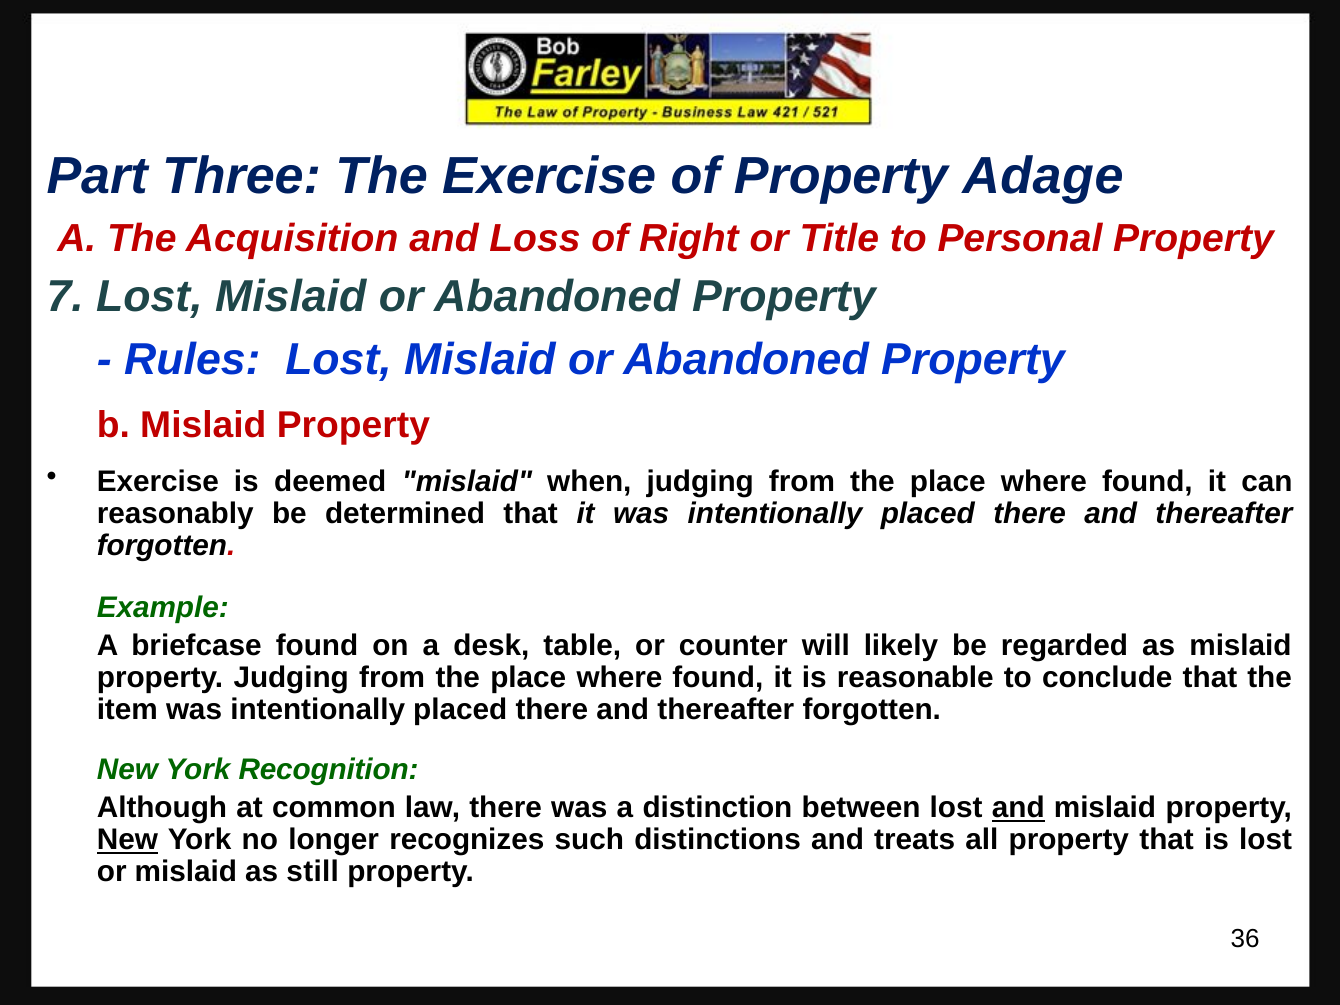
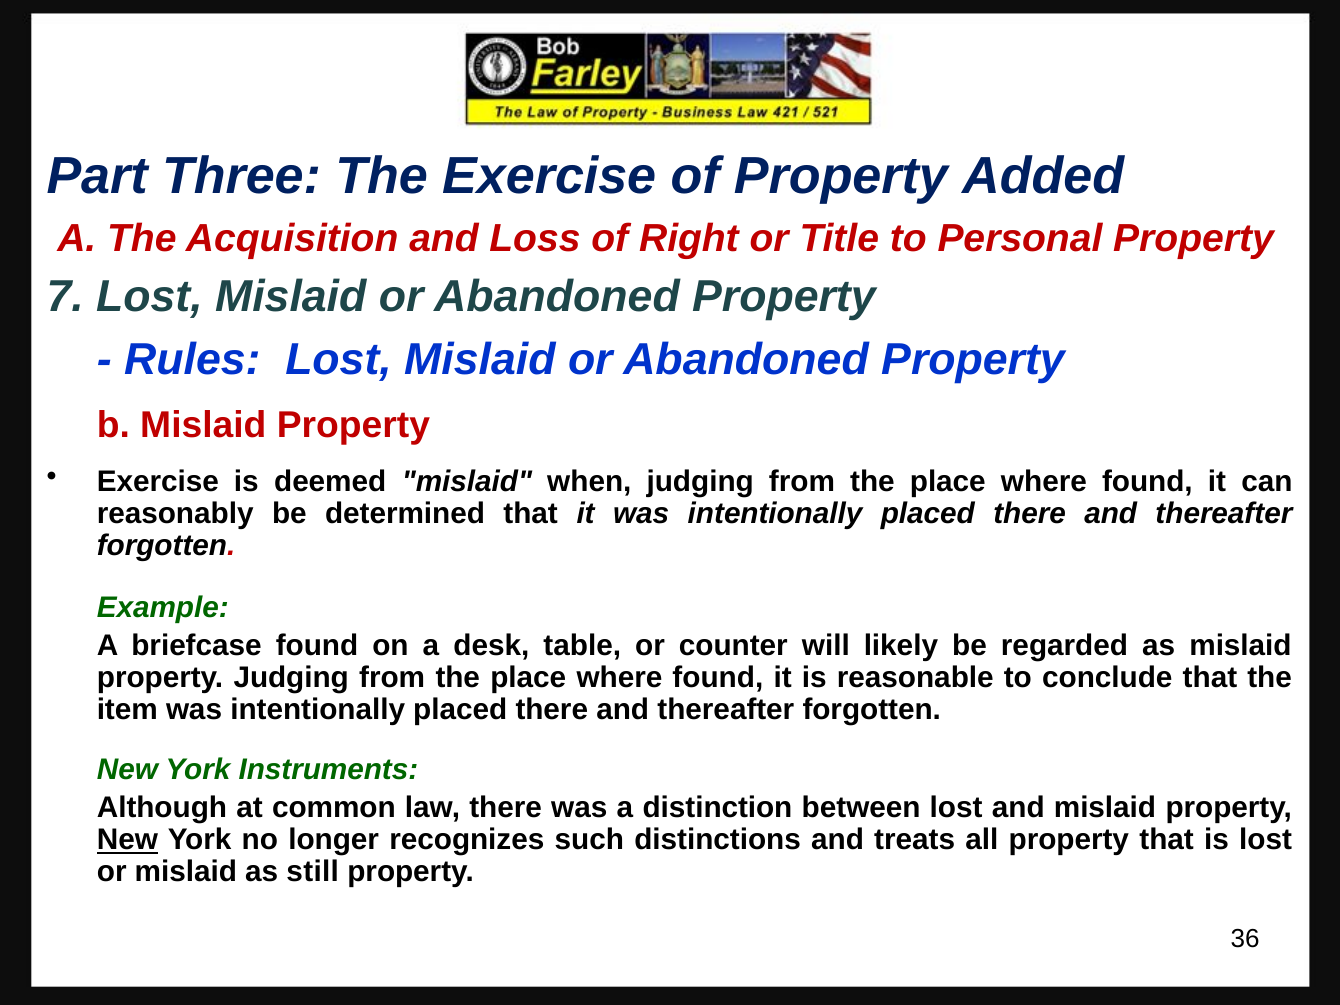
Adage: Adage -> Added
Recognition: Recognition -> Instruments
and at (1018, 808) underline: present -> none
